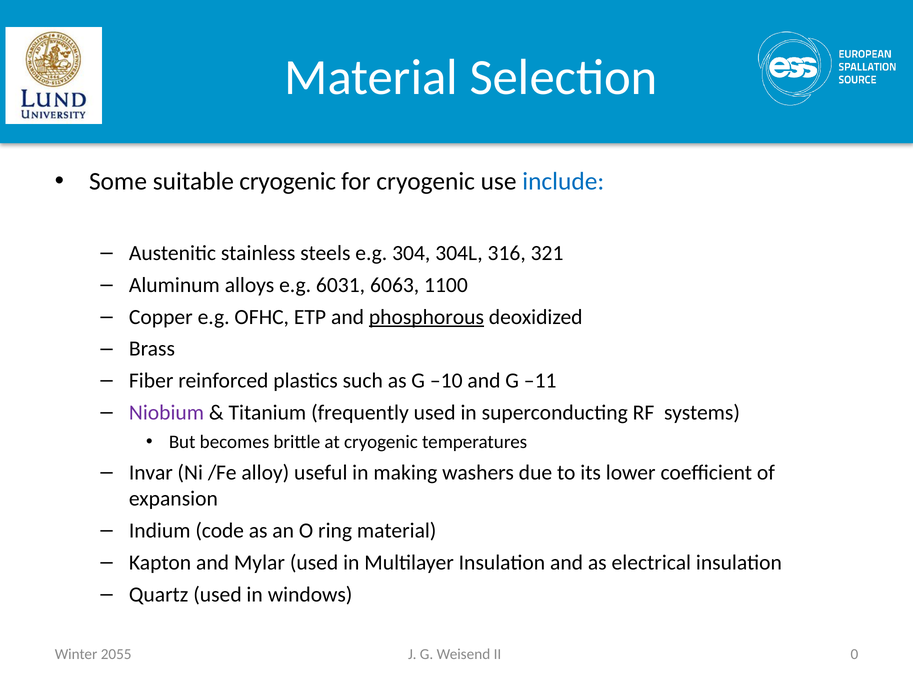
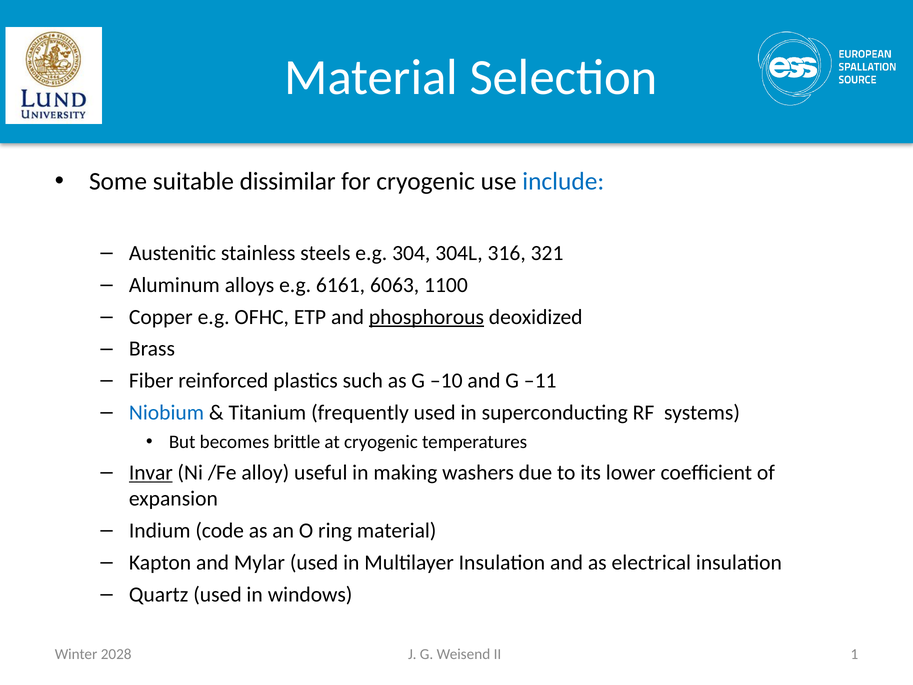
suitable cryogenic: cryogenic -> dissimilar
6031: 6031 -> 6161
Niobium colour: purple -> blue
Invar underline: none -> present
2055: 2055 -> 2028
0: 0 -> 1
